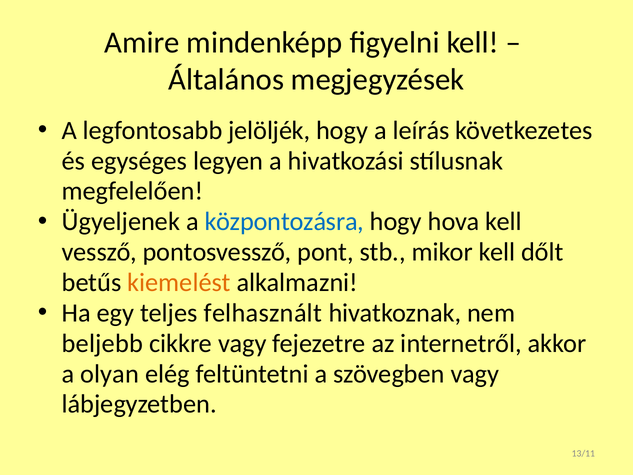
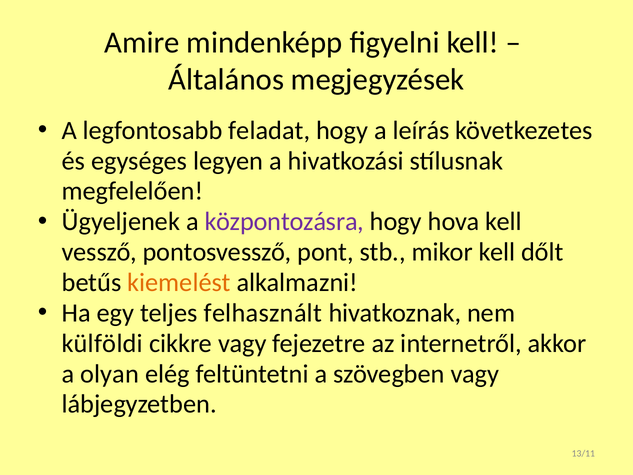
jelöljék: jelöljék -> feladat
központozásra colour: blue -> purple
beljebb: beljebb -> külföldi
